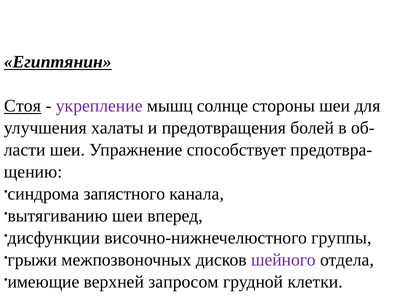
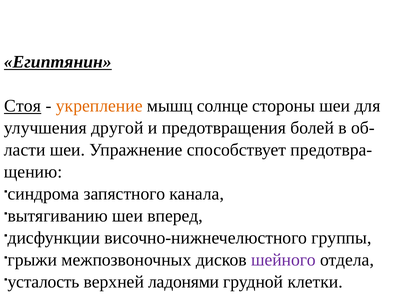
укрепление colour: purple -> orange
халаты: халаты -> другой
имеющие: имеющие -> усталость
запросом: запросом -> ладонями
